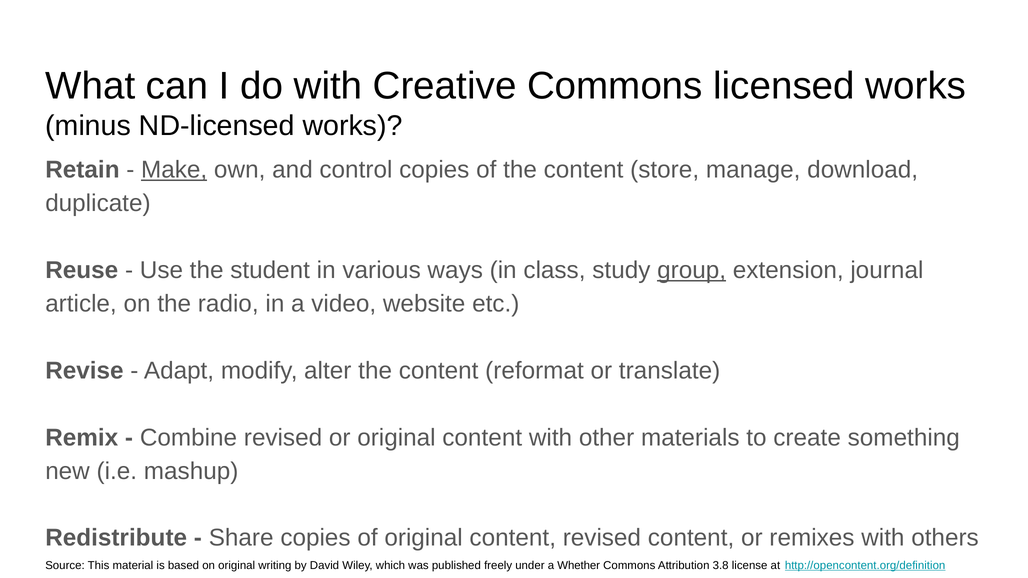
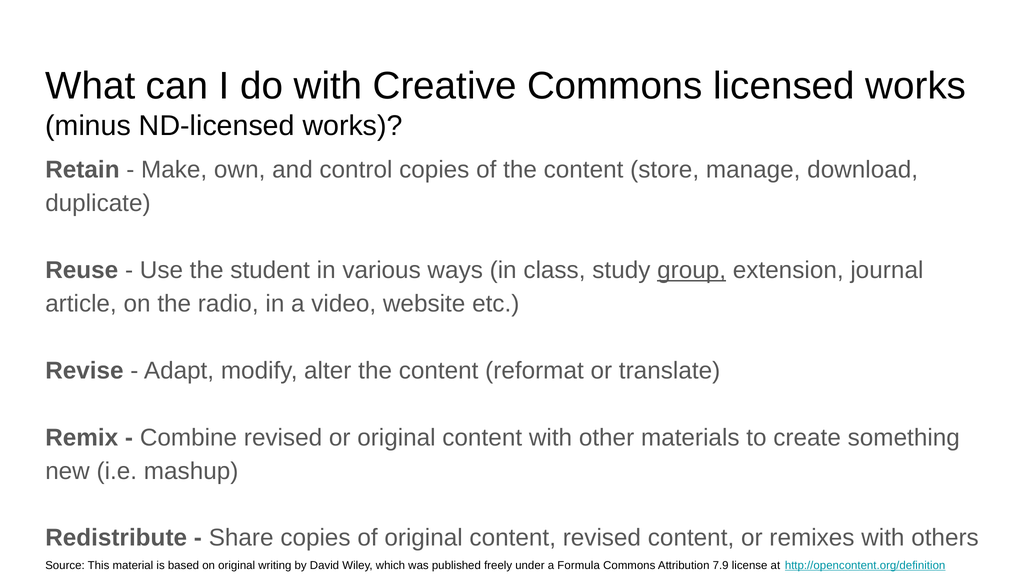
Make underline: present -> none
Whether: Whether -> Formula
3.8: 3.8 -> 7.9
